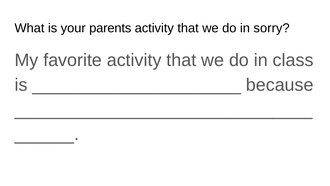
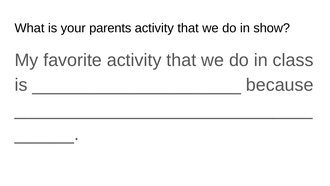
sorry: sorry -> show
